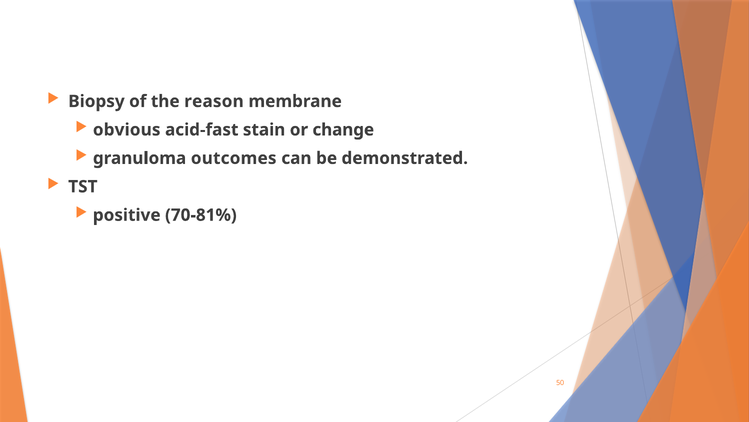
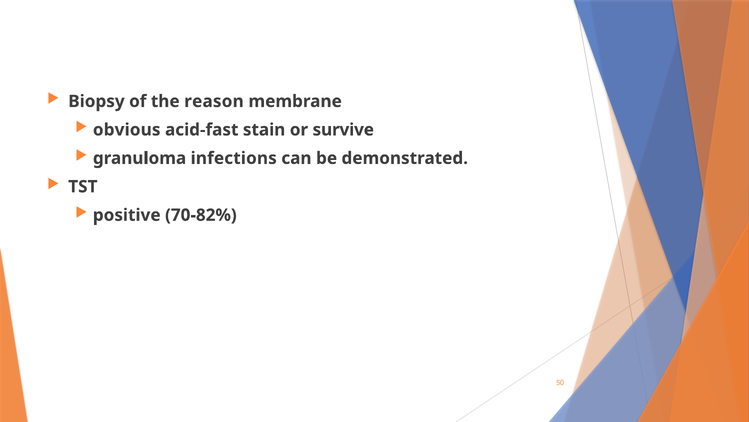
change: change -> survive
outcomes: outcomes -> infections
70-81%: 70-81% -> 70-82%
